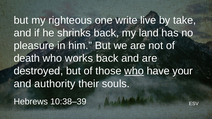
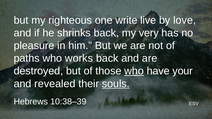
take: take -> love
land: land -> very
death: death -> paths
authority: authority -> revealed
souls underline: none -> present
